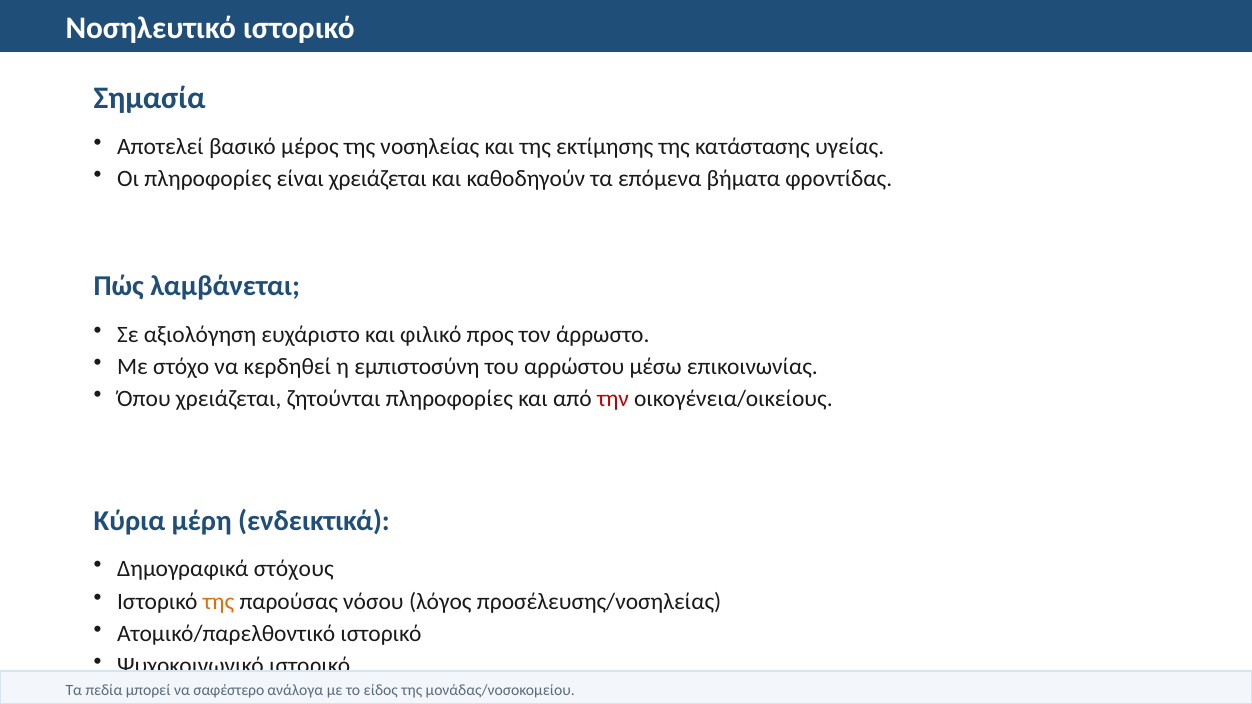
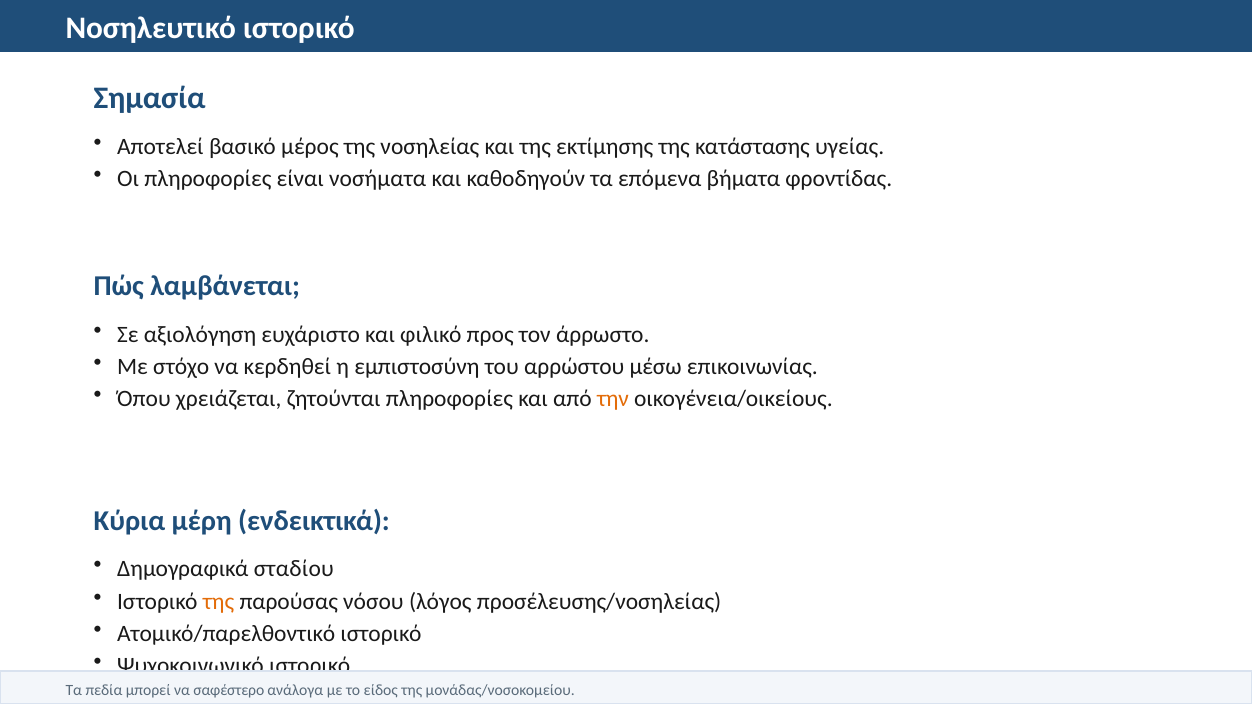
είναι χρειάζεται: χρειάζεται -> νοσήματα
την colour: red -> orange
στόχους: στόχους -> σταδίου
